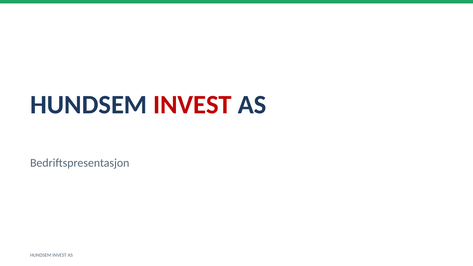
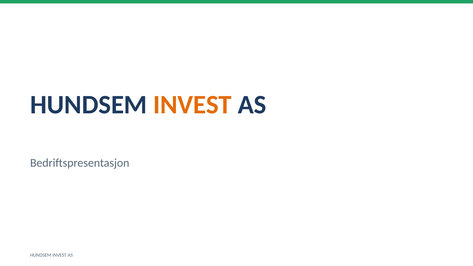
INVEST at (193, 105) colour: red -> orange
